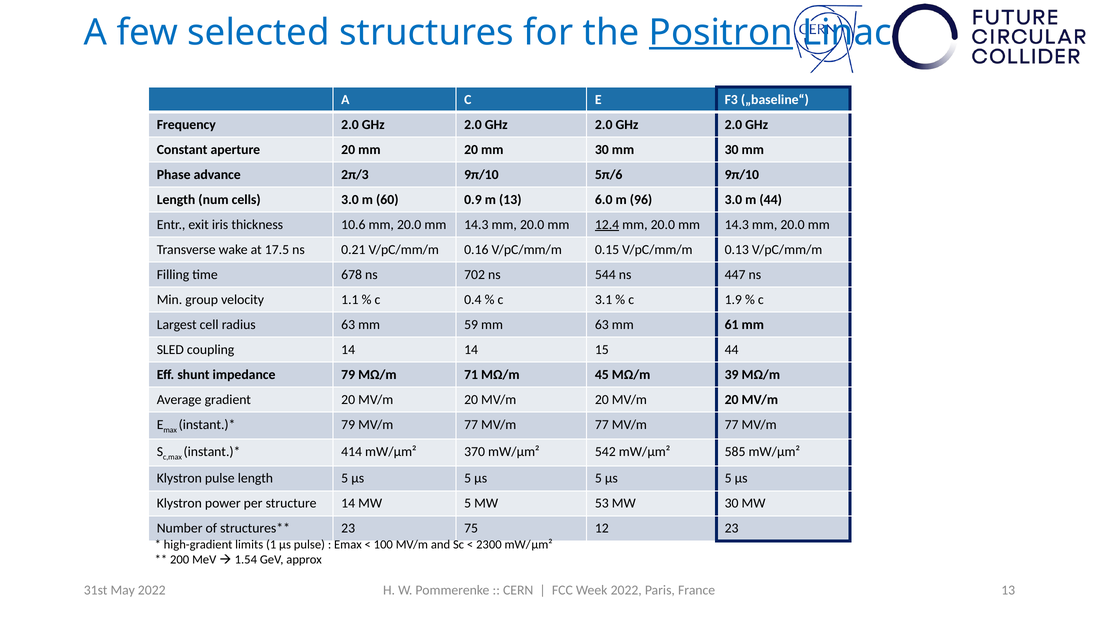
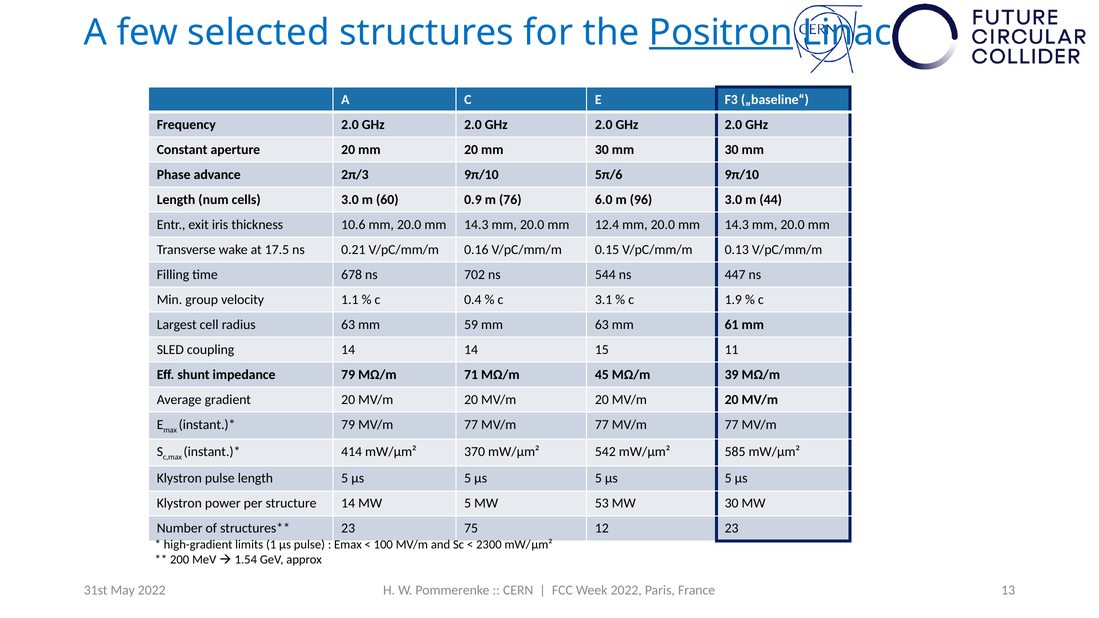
m 13: 13 -> 76
12.4 underline: present -> none
15 44: 44 -> 11
